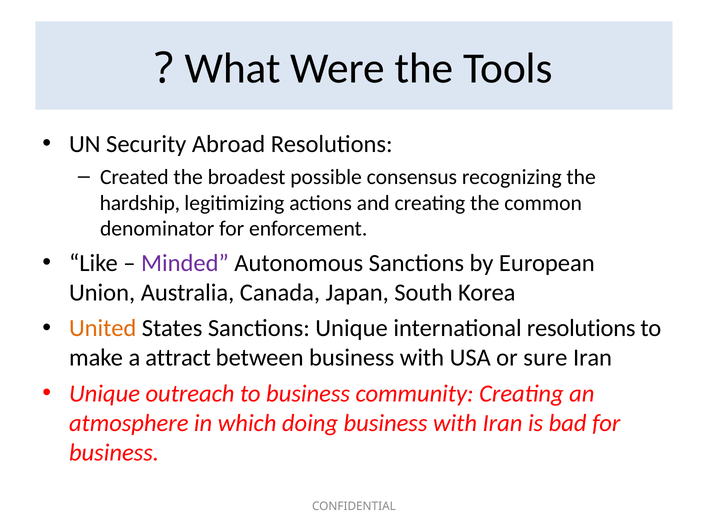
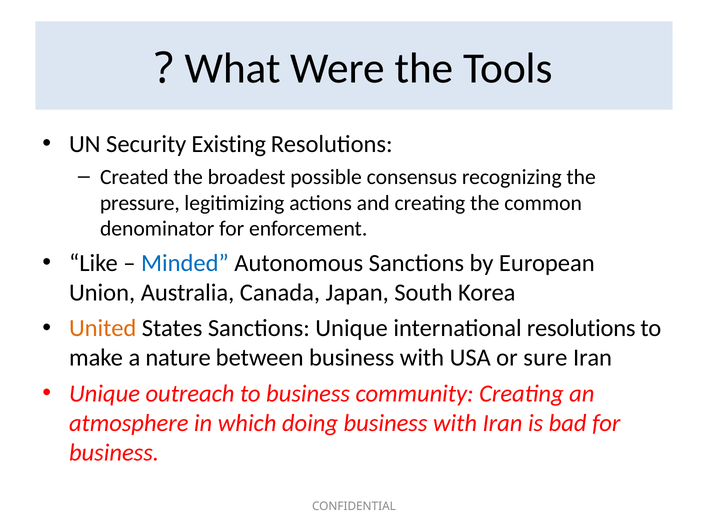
Abroad: Abroad -> Existing
hardship: hardship -> pressure
Minded colour: purple -> blue
attract: attract -> nature
